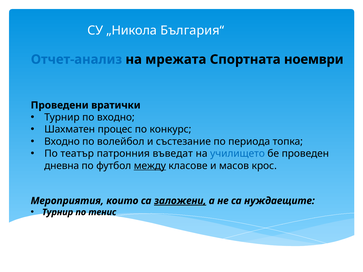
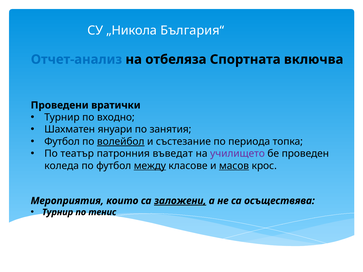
мрежата: мрежата -> отбеляза
ноември: ноември -> включва
процес: процес -> януари
конкурс: конкурс -> занятия
Входно at (62, 142): Входно -> Футбол
волейбол underline: none -> present
училището colour: blue -> purple
дневна: дневна -> коледа
масов underline: none -> present
нуждаещите: нуждаещите -> осъществява
